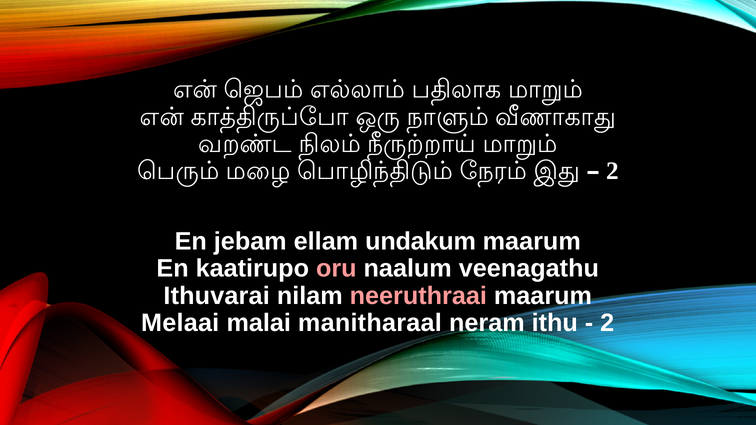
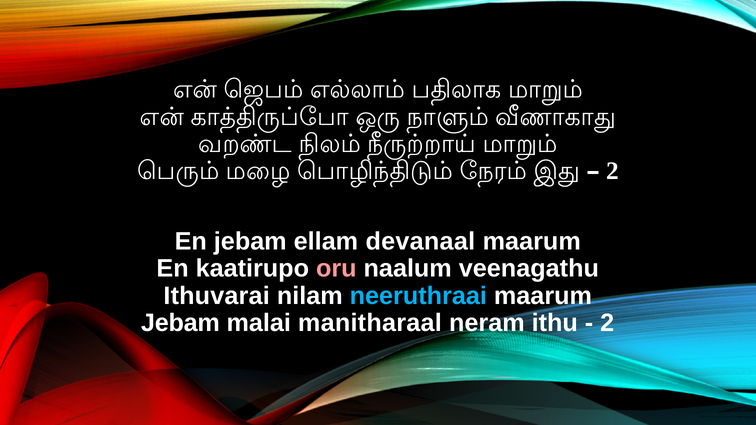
undakum: undakum -> devanaal
neeruthraai colour: pink -> light blue
Melaai at (180, 323): Melaai -> Jebam
